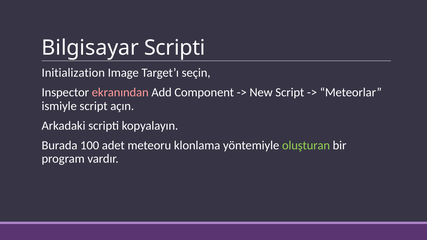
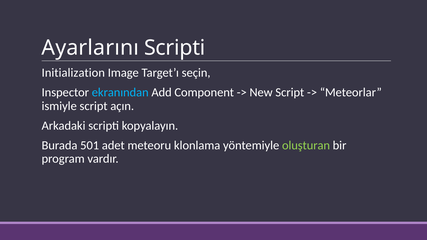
Bilgisayar: Bilgisayar -> Ayarlarını
ekranından colour: pink -> light blue
100: 100 -> 501
